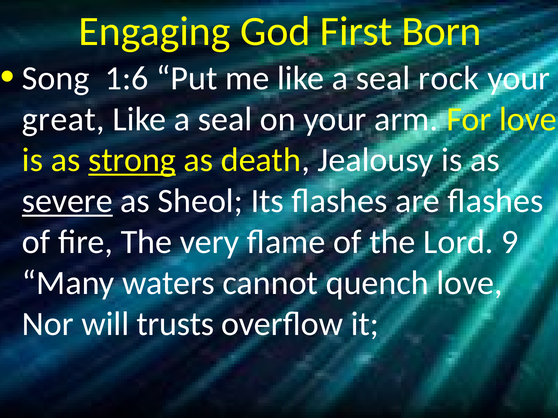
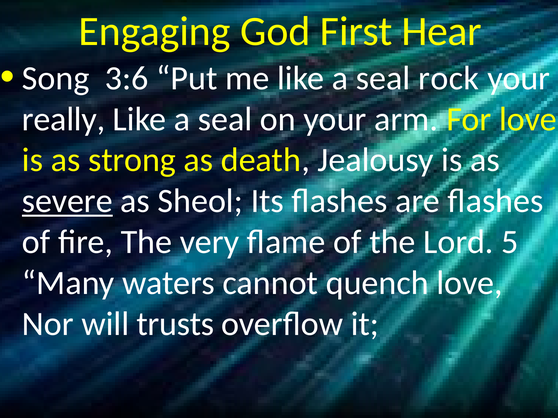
Born: Born -> Hear
1:6: 1:6 -> 3:6
great: great -> really
strong underline: present -> none
9: 9 -> 5
